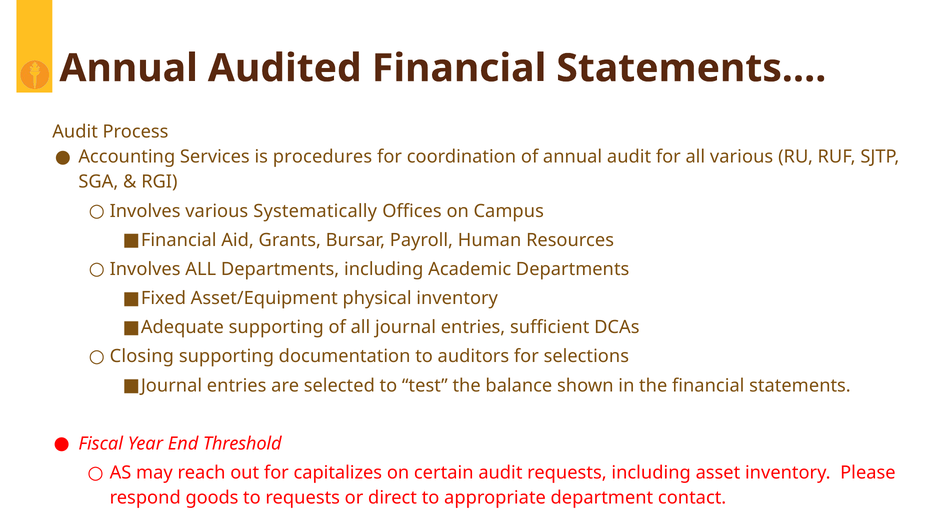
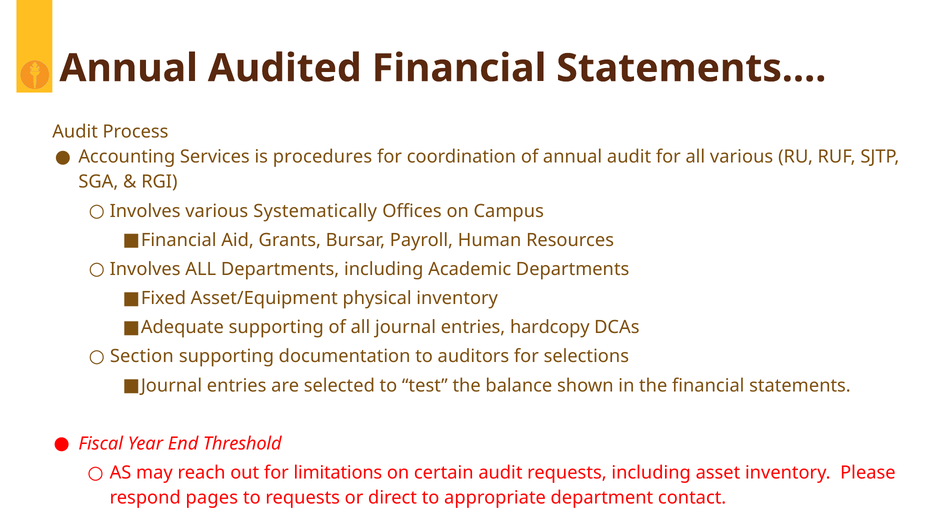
sufficient: sufficient -> hardcopy
Closing: Closing -> Section
capitalizes: capitalizes -> limitations
goods: goods -> pages
